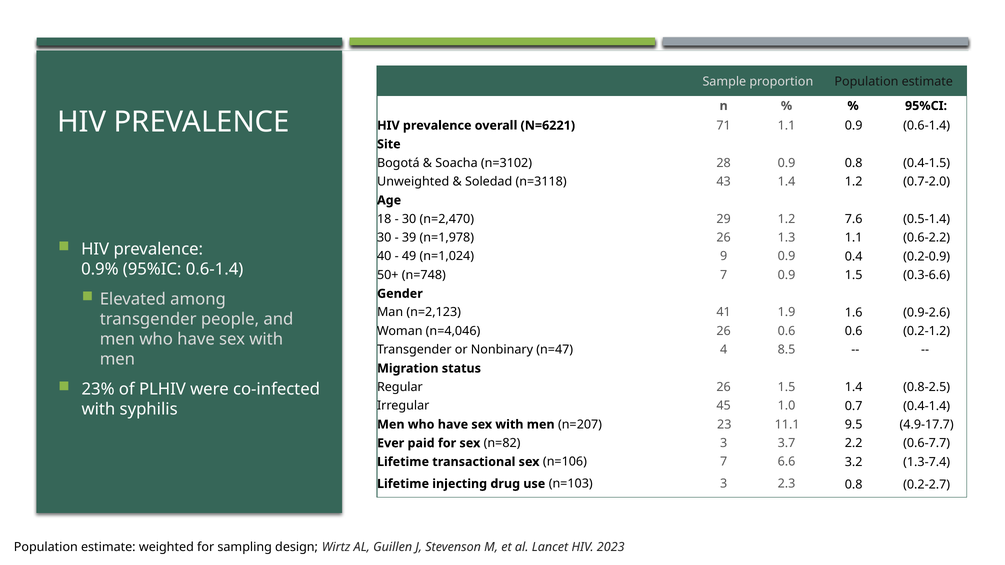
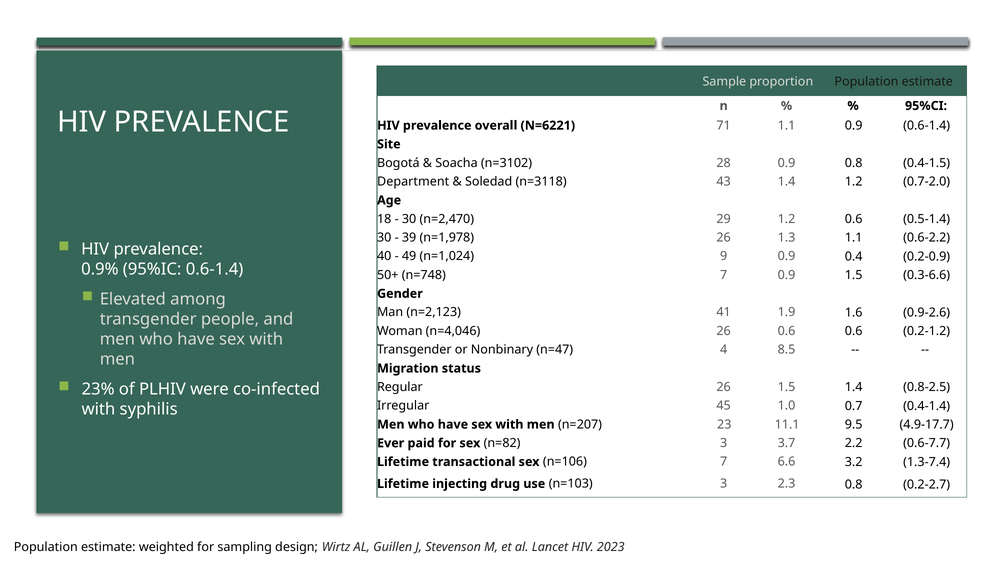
Unweighted: Unweighted -> Department
1.2 7.6: 7.6 -> 0.6
